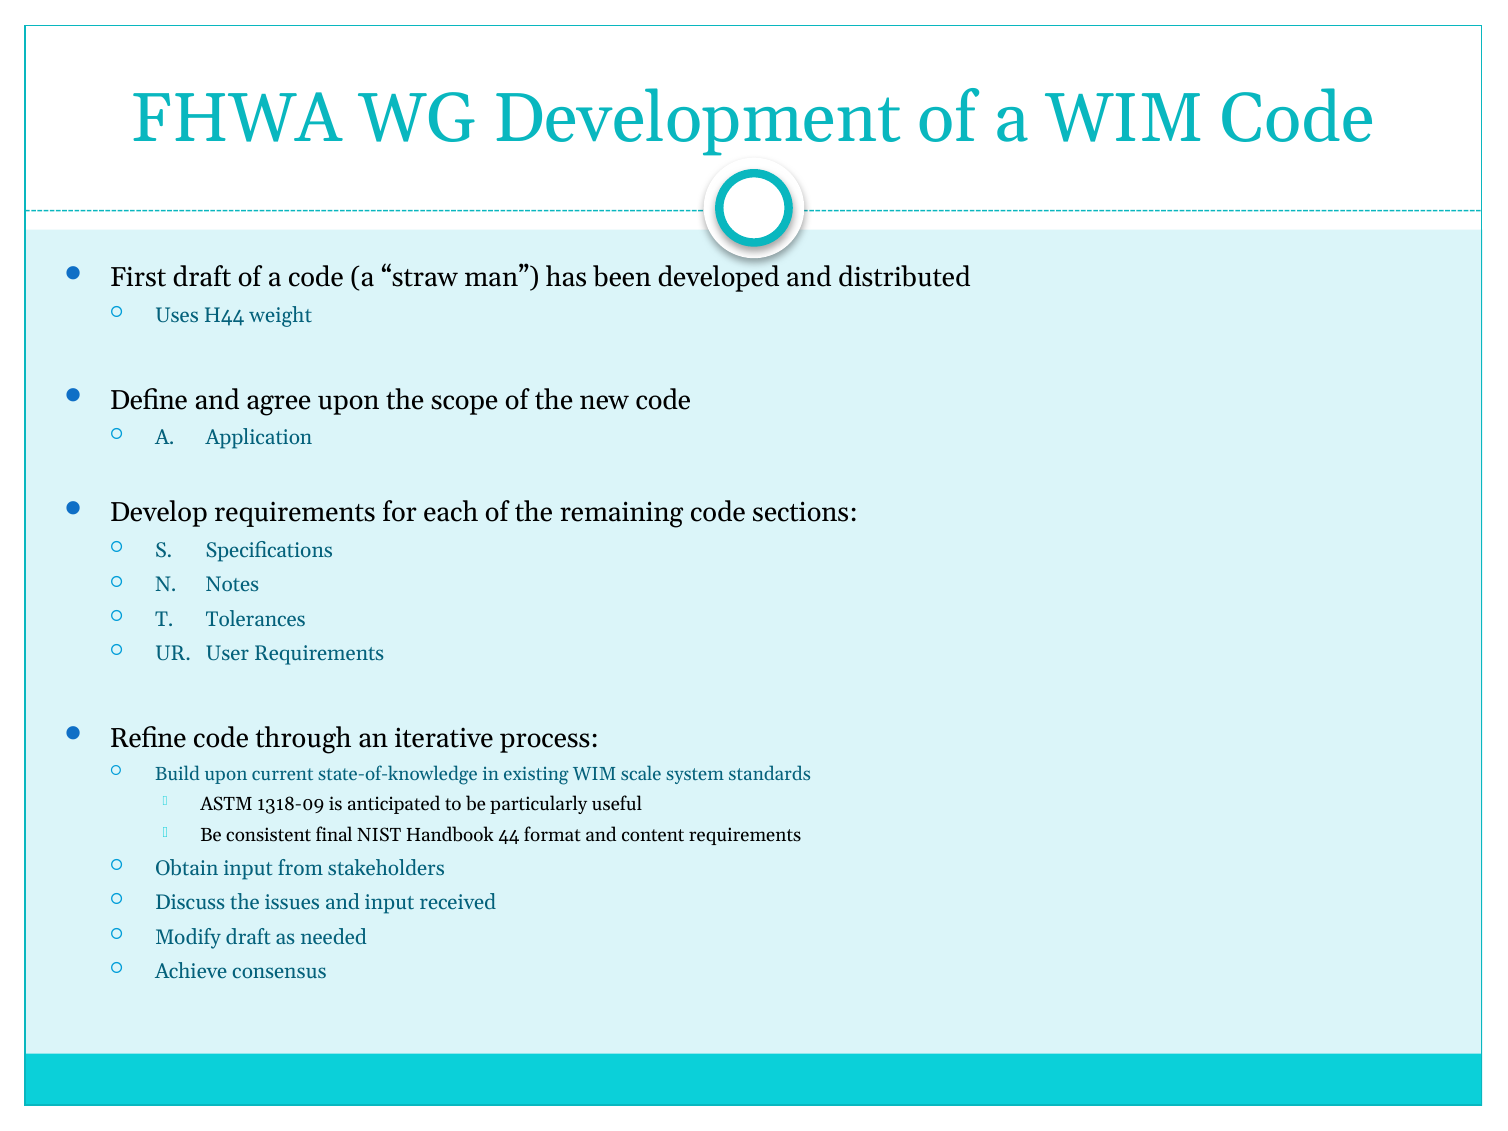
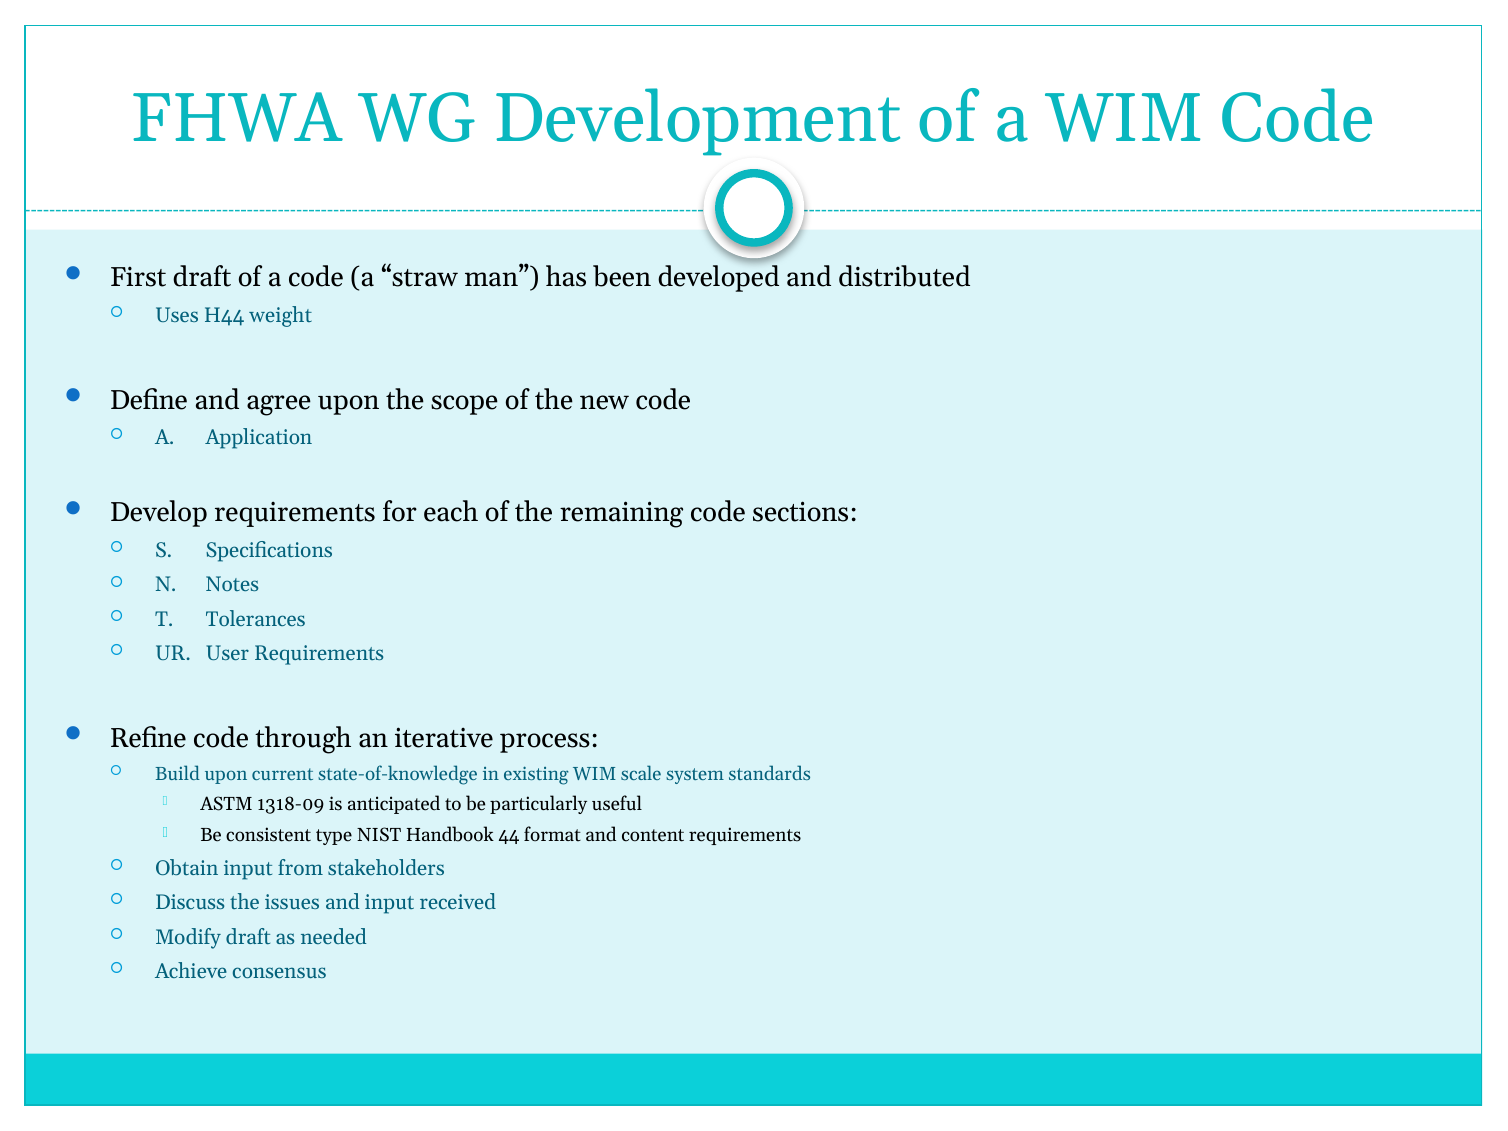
final: final -> type
